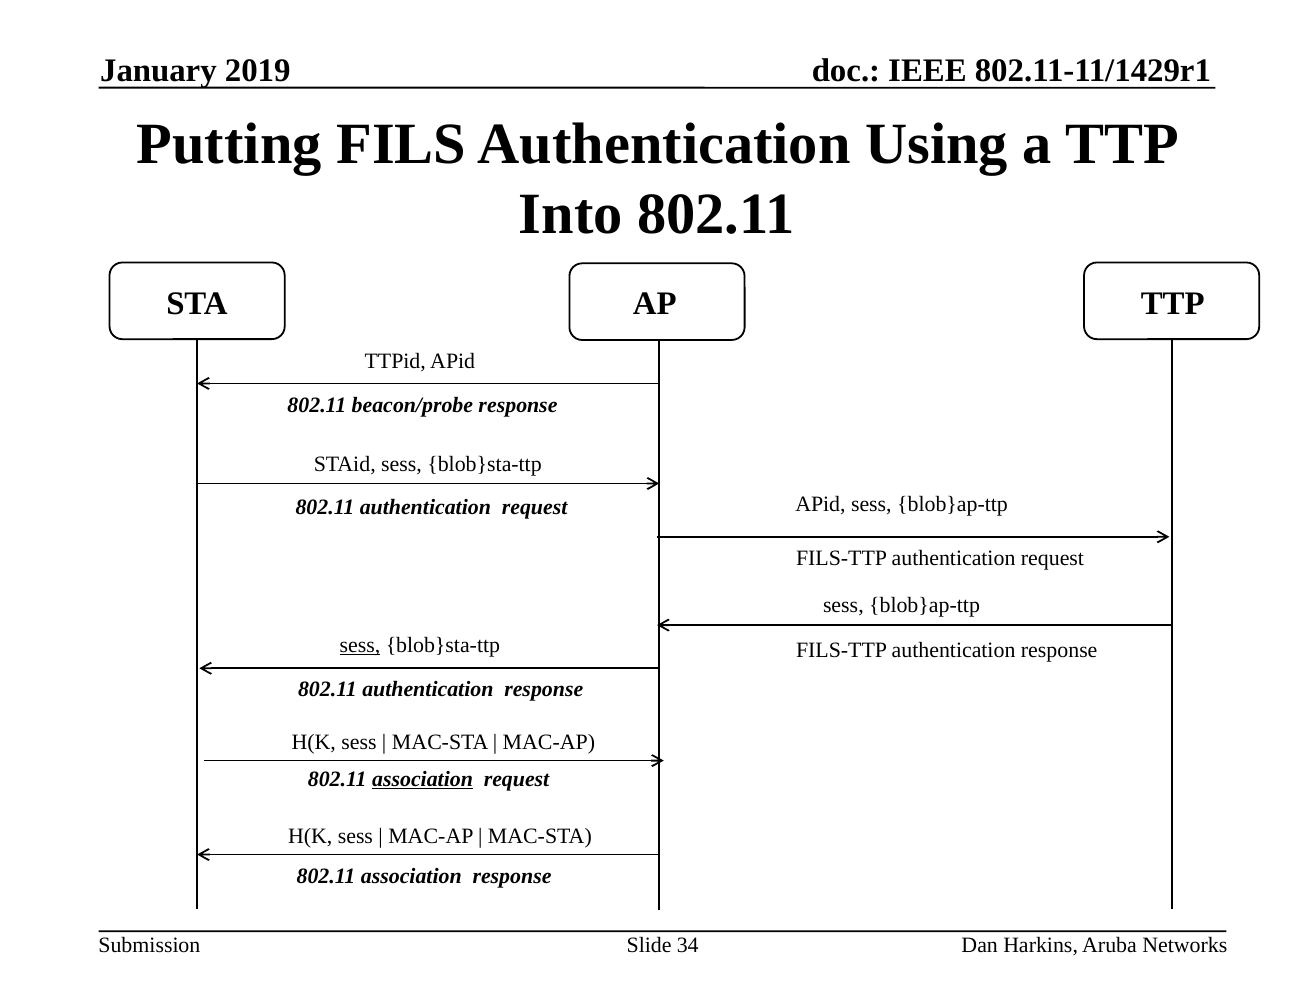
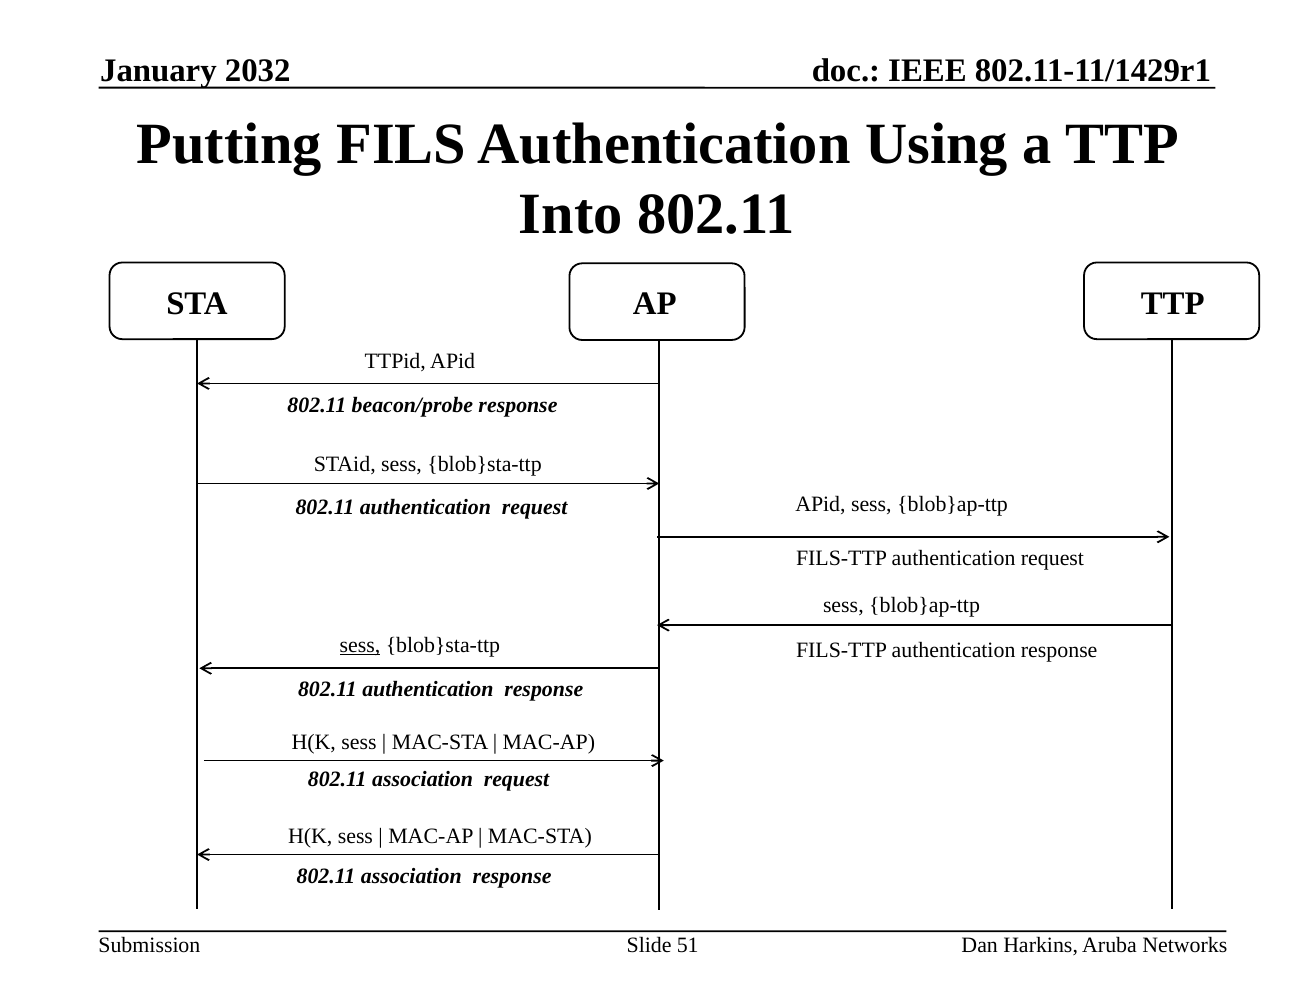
2019: 2019 -> 2032
association at (423, 779) underline: present -> none
34: 34 -> 51
